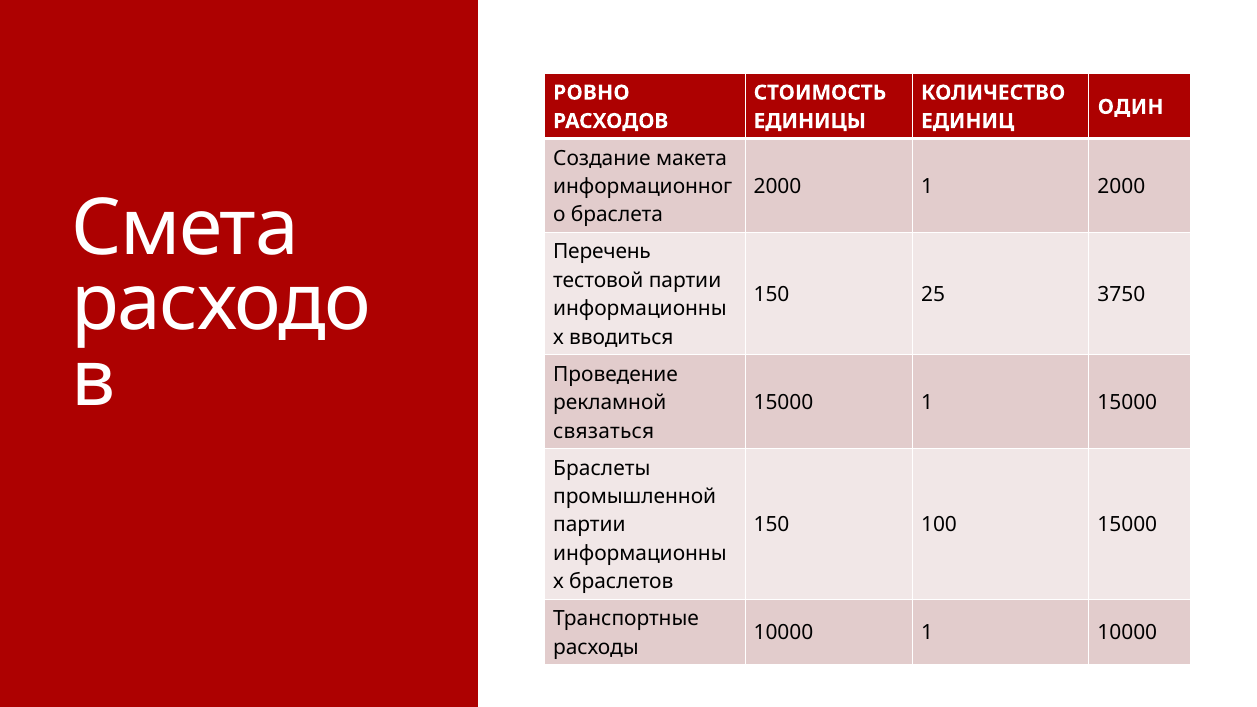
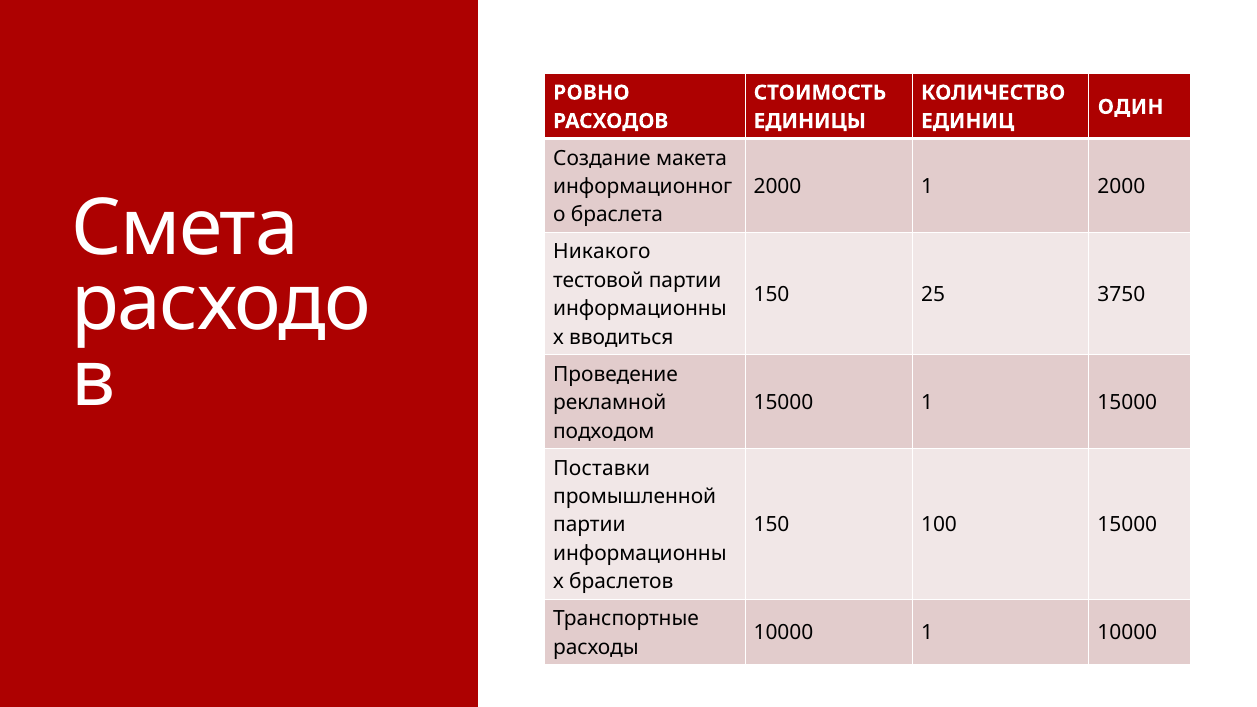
Перечень: Перечень -> Никакого
связаться: связаться -> подходом
Браслеты: Браслеты -> Поставки
